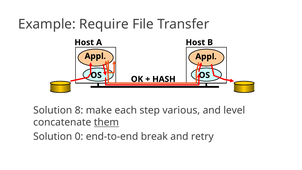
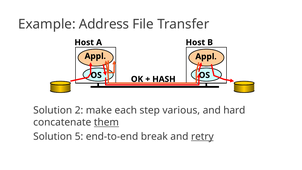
Require: Require -> Address
8: 8 -> 2
level: level -> hard
0: 0 -> 5
retry underline: none -> present
